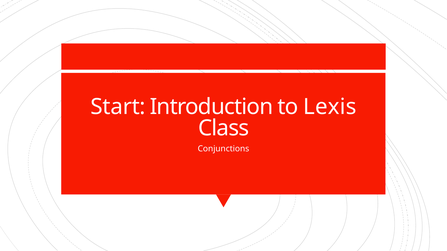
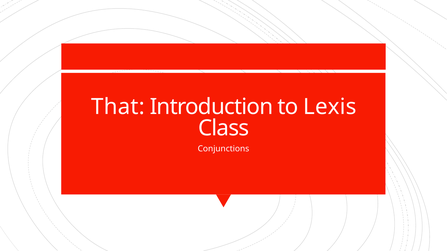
Start: Start -> That
